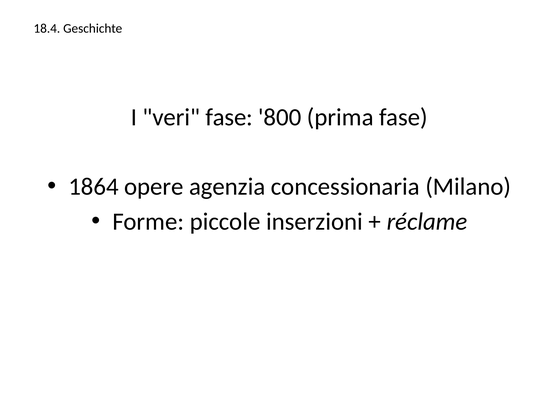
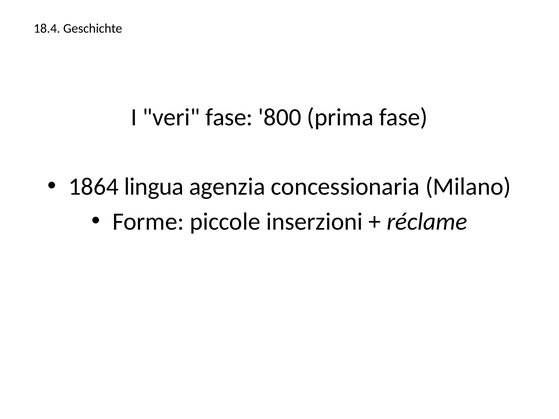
opere: opere -> lingua
